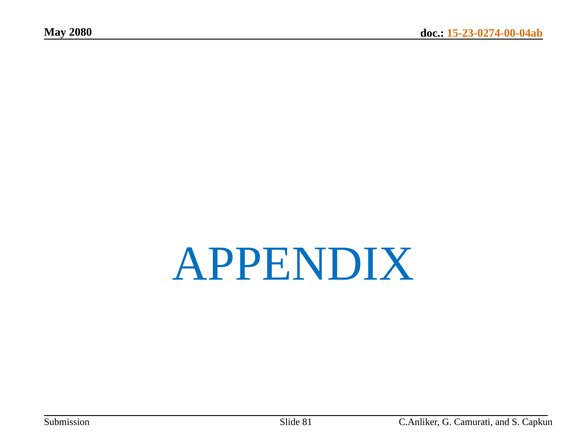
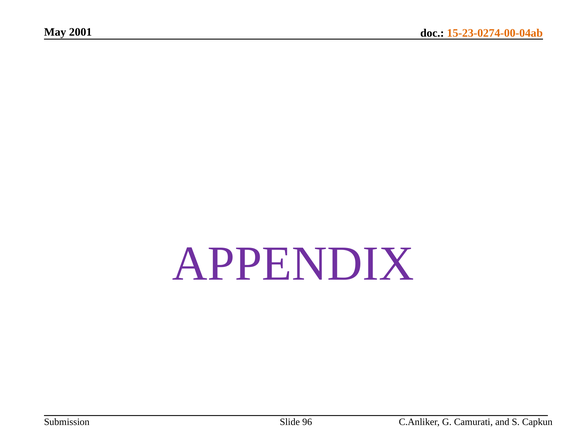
2080: 2080 -> 2001
APPENDIX colour: blue -> purple
81: 81 -> 96
